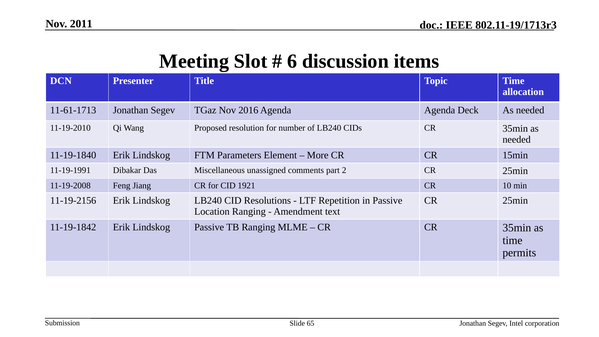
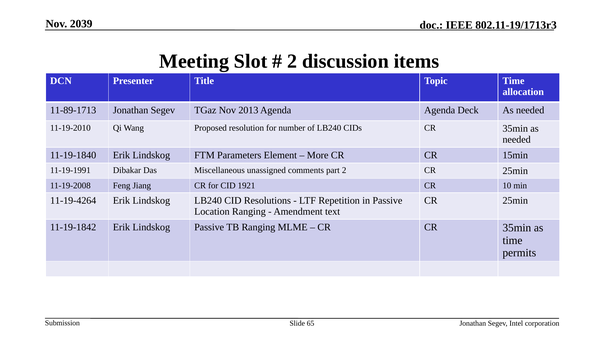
2011: 2011 -> 2039
6 at (292, 61): 6 -> 2
11-61-1713: 11-61-1713 -> 11-89-1713
2016: 2016 -> 2013
11-19-2156: 11-19-2156 -> 11-19-4264
